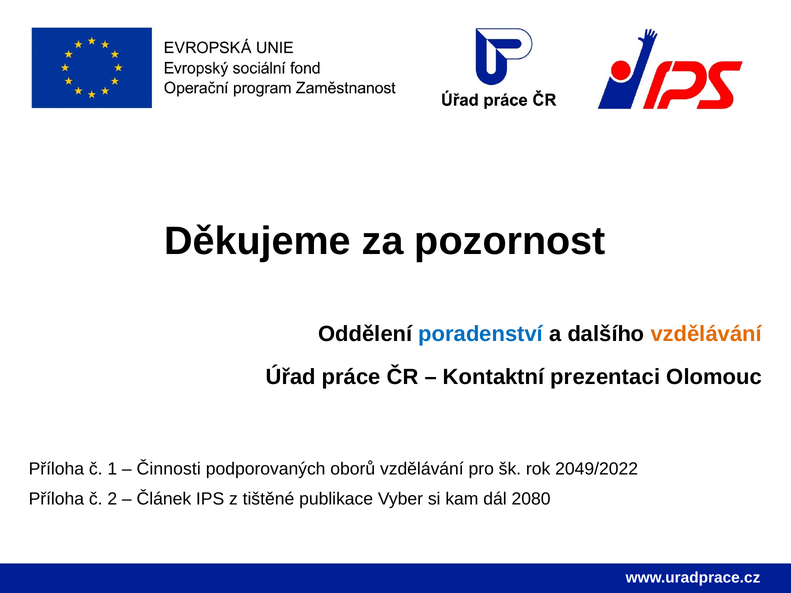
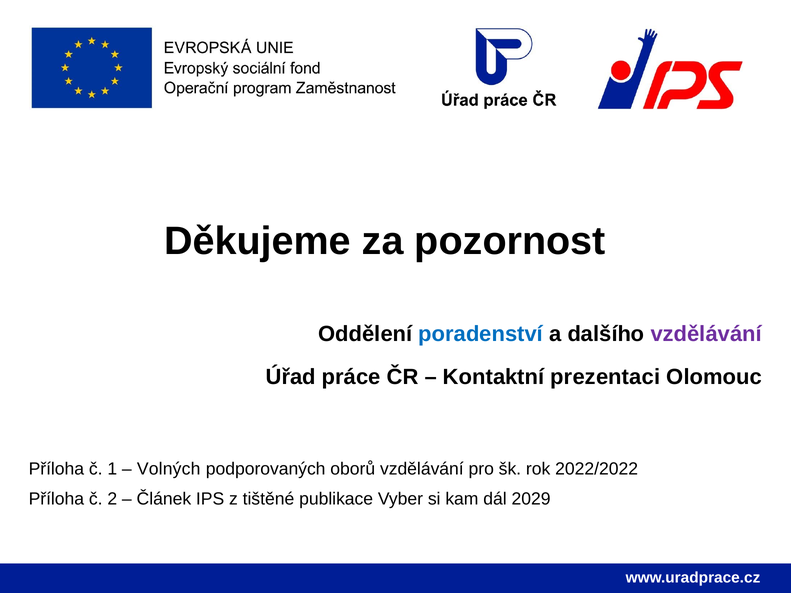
vzdělávání at (706, 334) colour: orange -> purple
Činnosti: Činnosti -> Volných
2049/2022: 2049/2022 -> 2022/2022
2080: 2080 -> 2029
